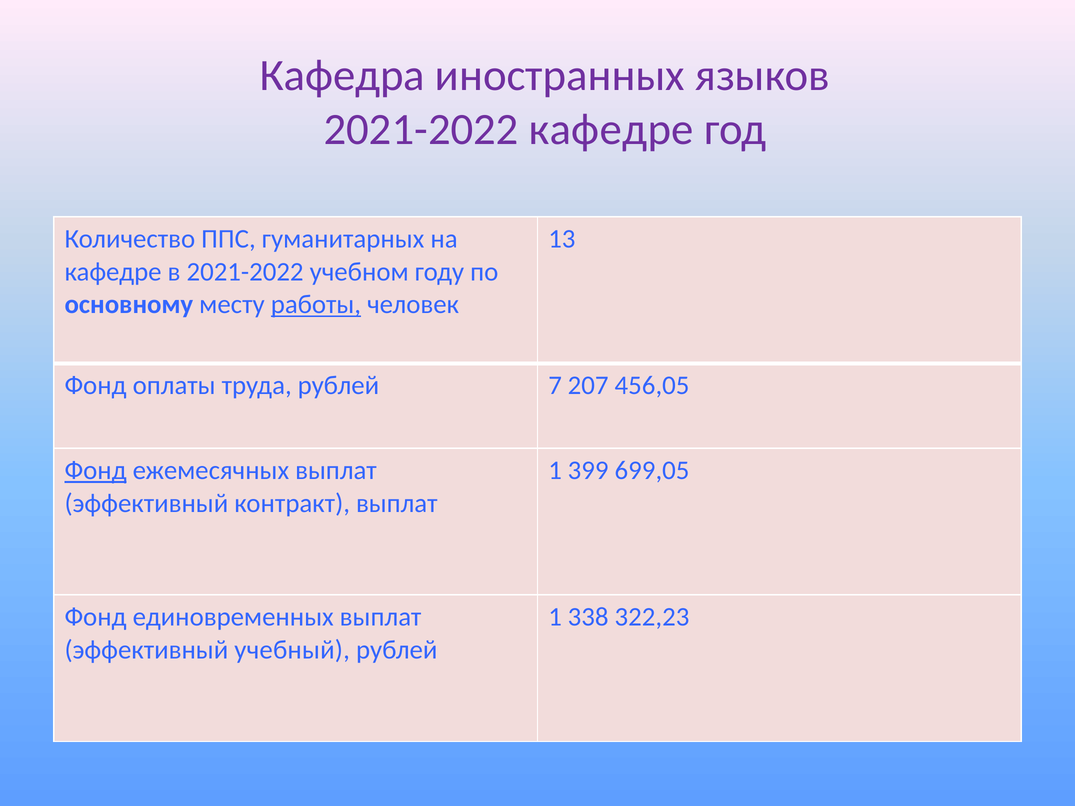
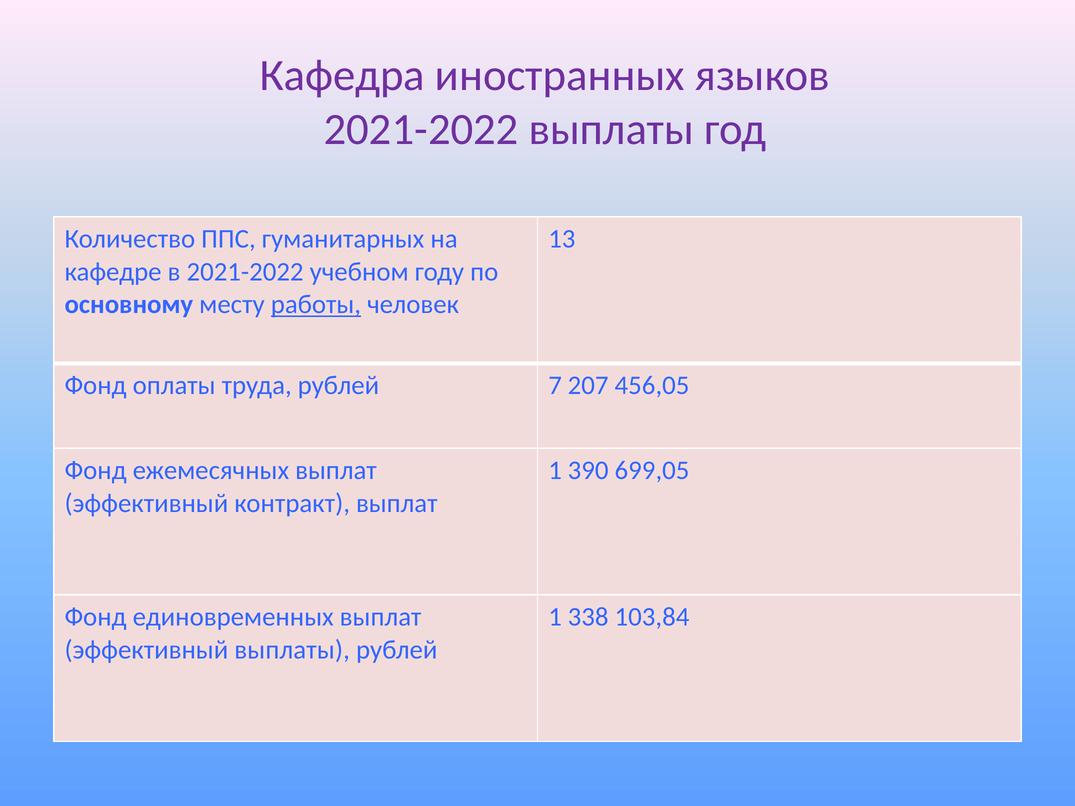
2021-2022 кафедре: кафедре -> выплаты
Фонд at (96, 471) underline: present -> none
399: 399 -> 390
322,23: 322,23 -> 103,84
эффективный учебный: учебный -> выплаты
